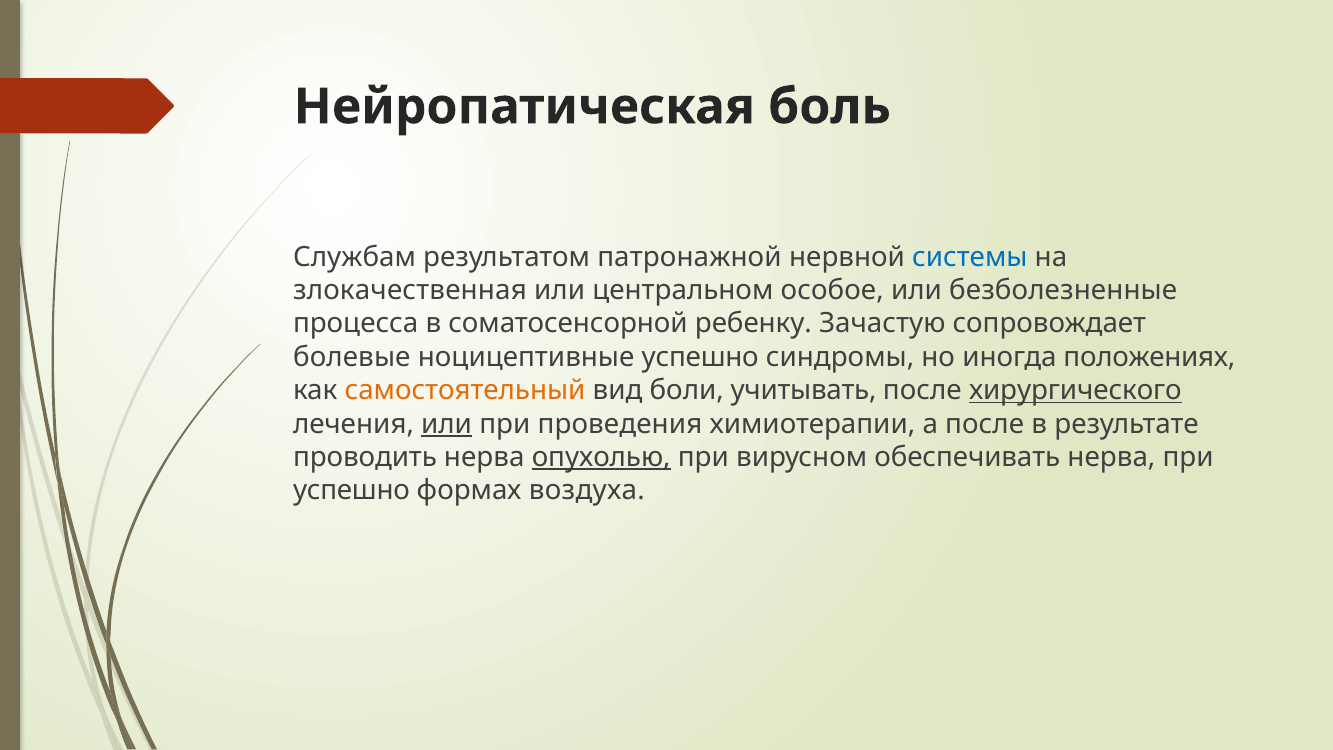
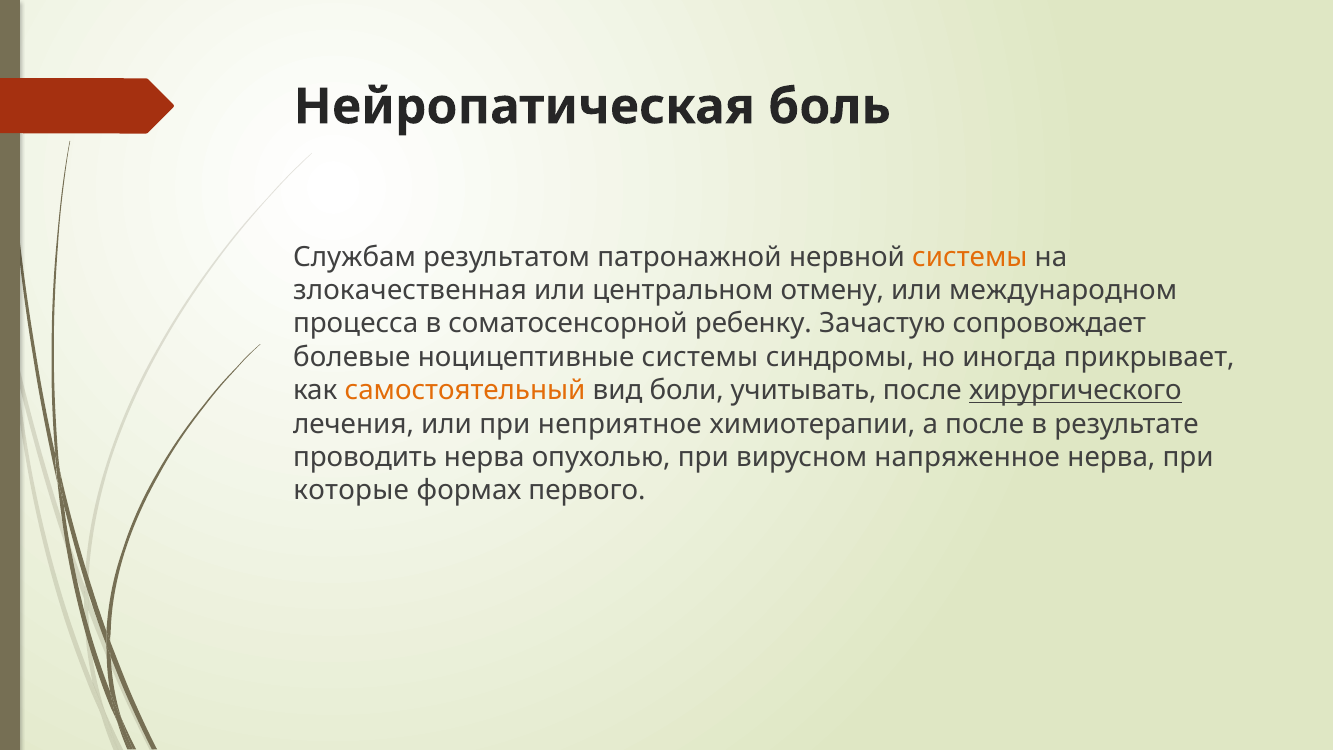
системы at (970, 257) colour: blue -> orange
особое: особое -> отмену
безболезненные: безболезненные -> международном
ноцицептивные успешно: успешно -> системы
положениях: положениях -> прикрывает
или at (447, 424) underline: present -> none
проведения: проведения -> неприятное
опухолью underline: present -> none
обеспечивать: обеспечивать -> напряженное
успешно at (351, 491): успешно -> которые
воздуха: воздуха -> первого
